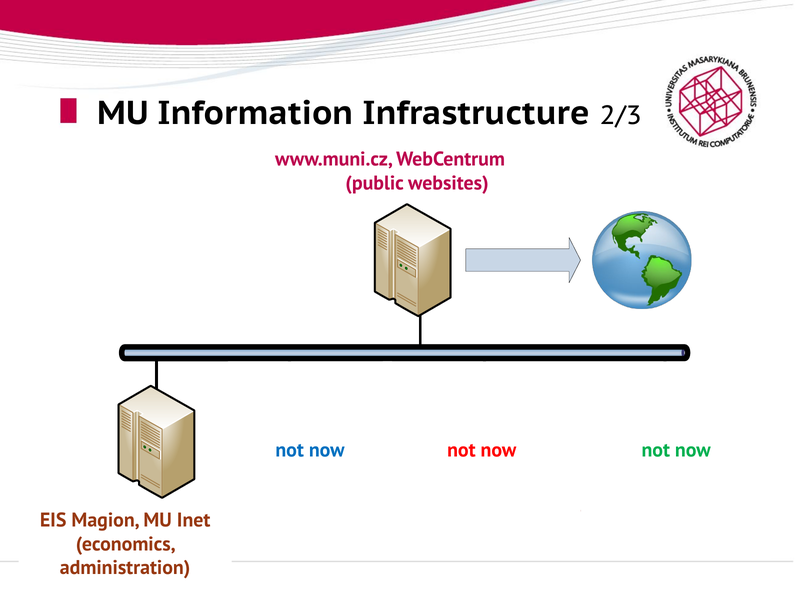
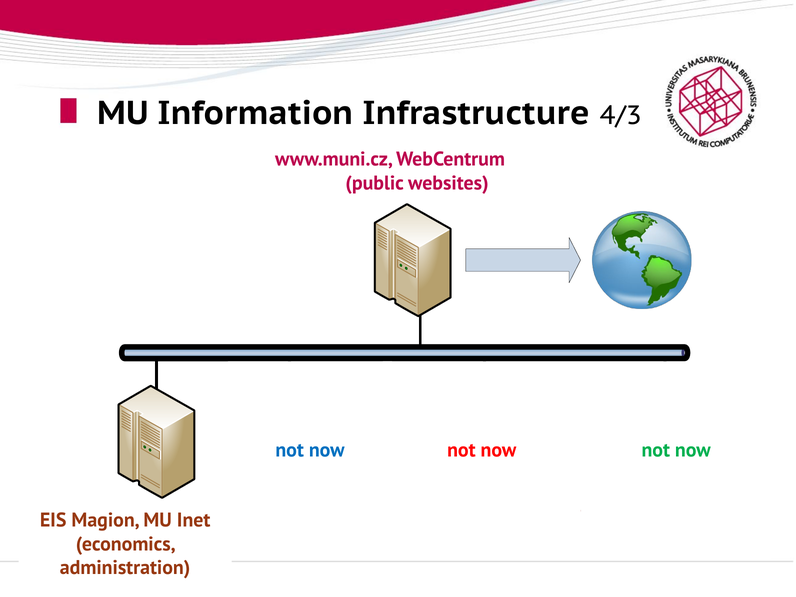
2/3: 2/3 -> 4/3
